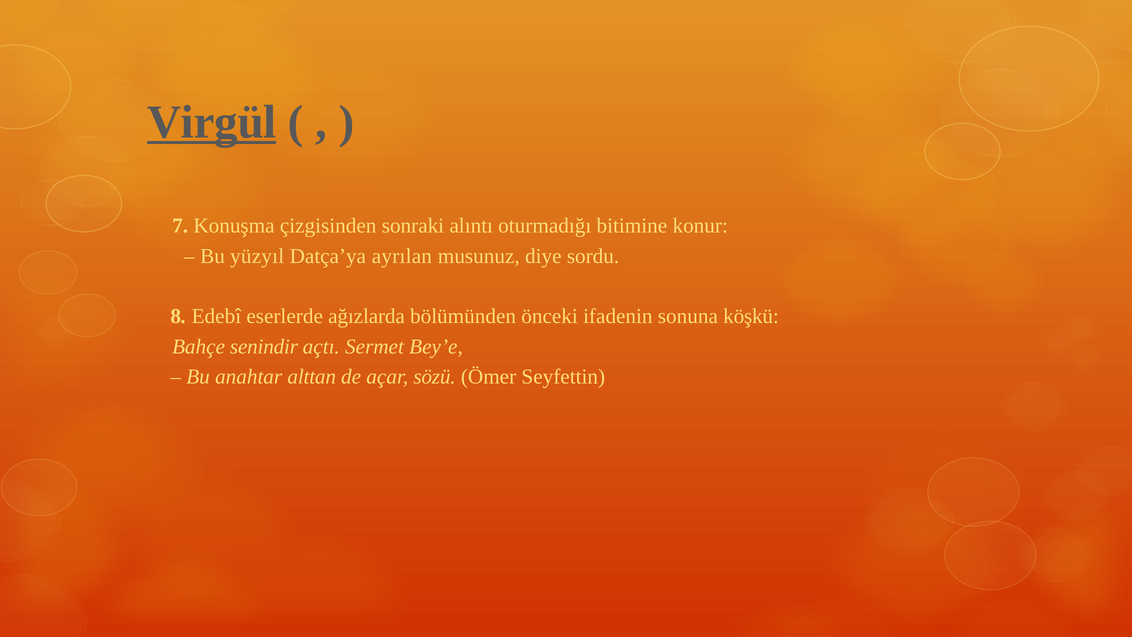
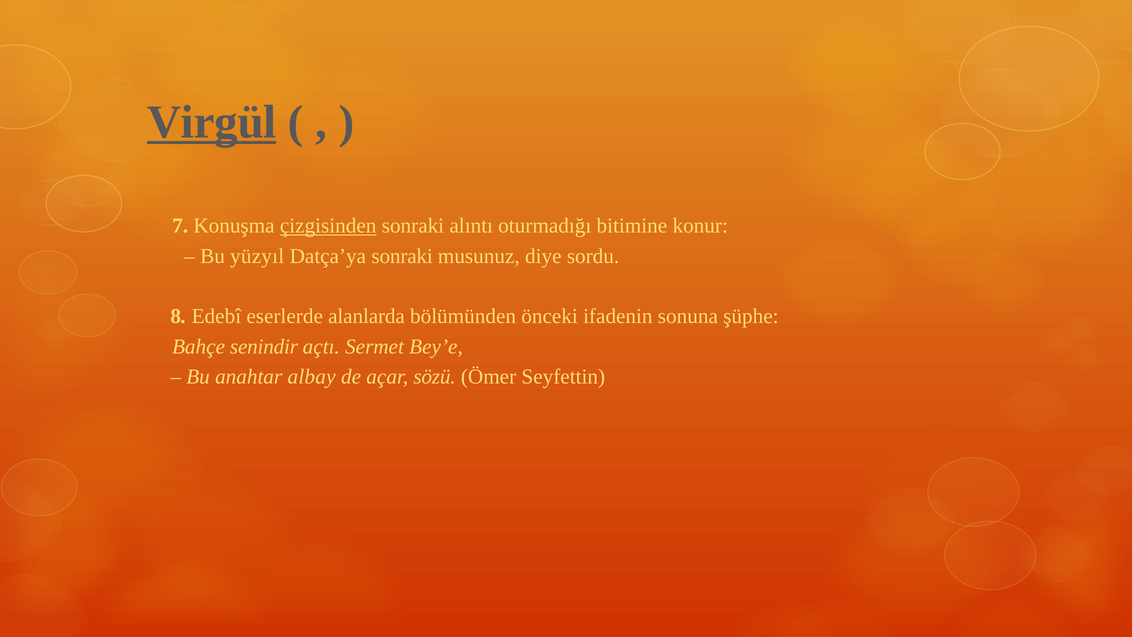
çizgisinden underline: none -> present
Datça’ya ayrılan: ayrılan -> sonraki
ağızlarda: ağızlarda -> alanlarda
köşkü: köşkü -> şüphe
alttan: alttan -> albay
